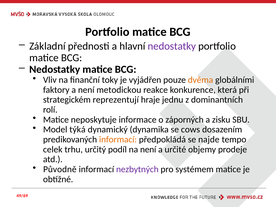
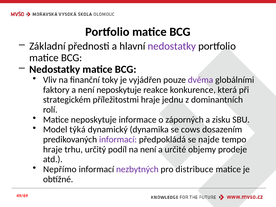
dvěma colour: orange -> purple
není metodickou: metodickou -> neposkytuje
reprezentují: reprezentují -> příležitostmi
informací at (118, 139) colour: orange -> purple
celek at (53, 149): celek -> hraje
Původně: Původně -> Nepřímo
systémem: systémem -> distribuce
